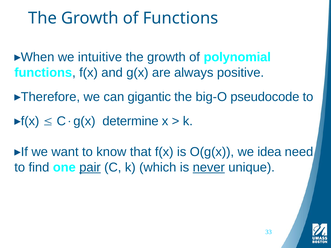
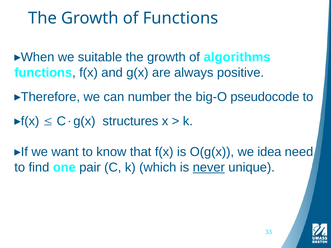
intuitive: intuitive -> suitable
polynomial: polynomial -> algorithms
gigantic: gigantic -> number
determine: determine -> structures
pair underline: present -> none
